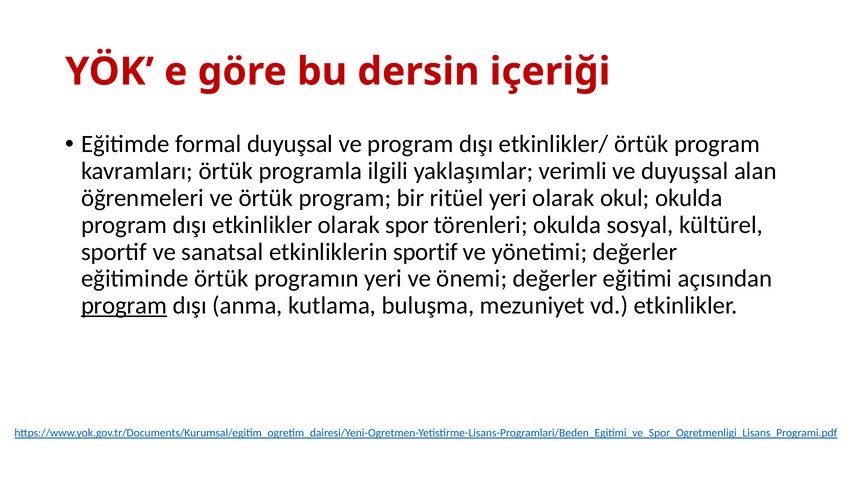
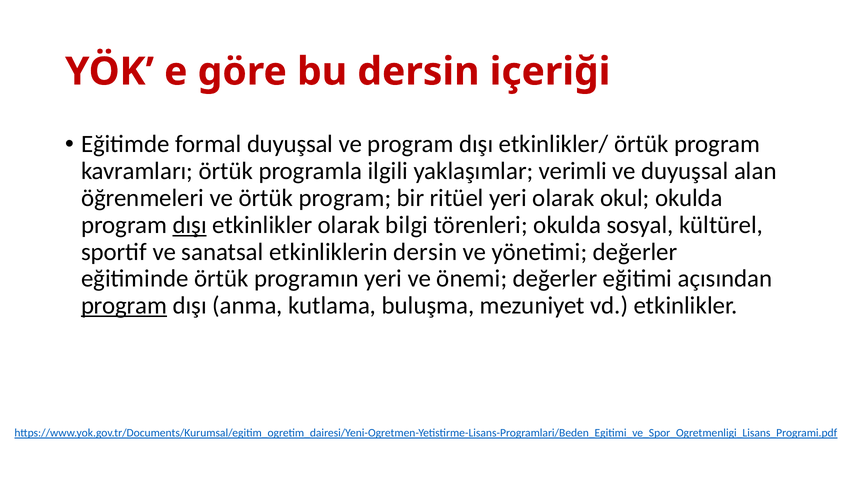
dışı at (190, 225) underline: none -> present
spor: spor -> bilgi
etkinliklerin sportif: sportif -> dersin
